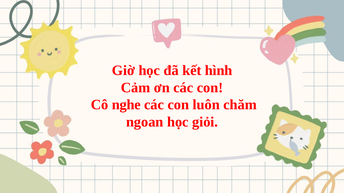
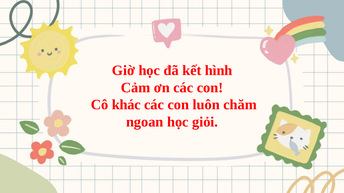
nghe: nghe -> khác
